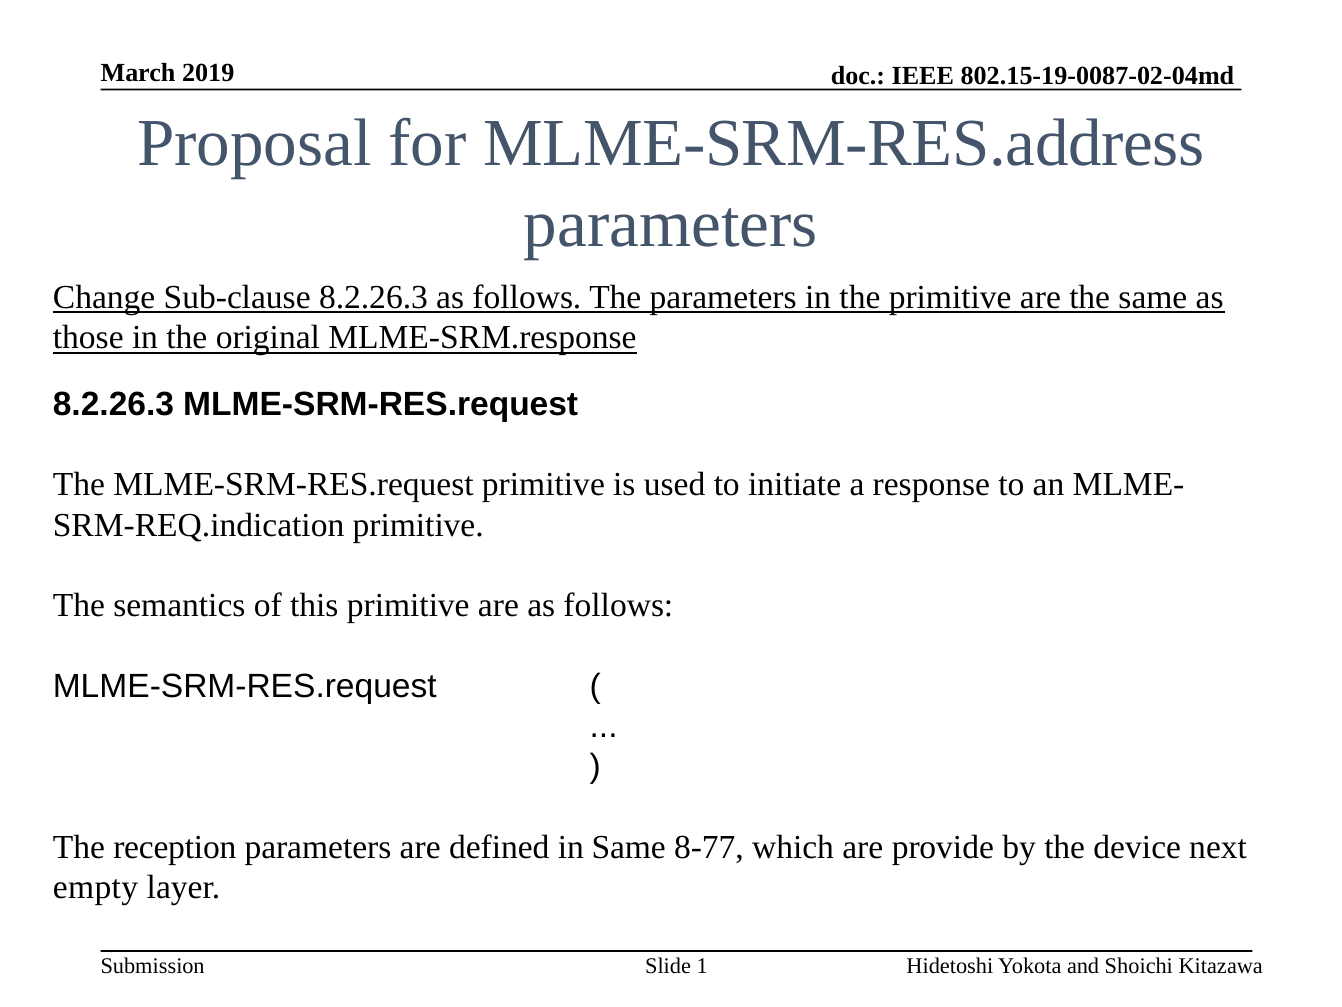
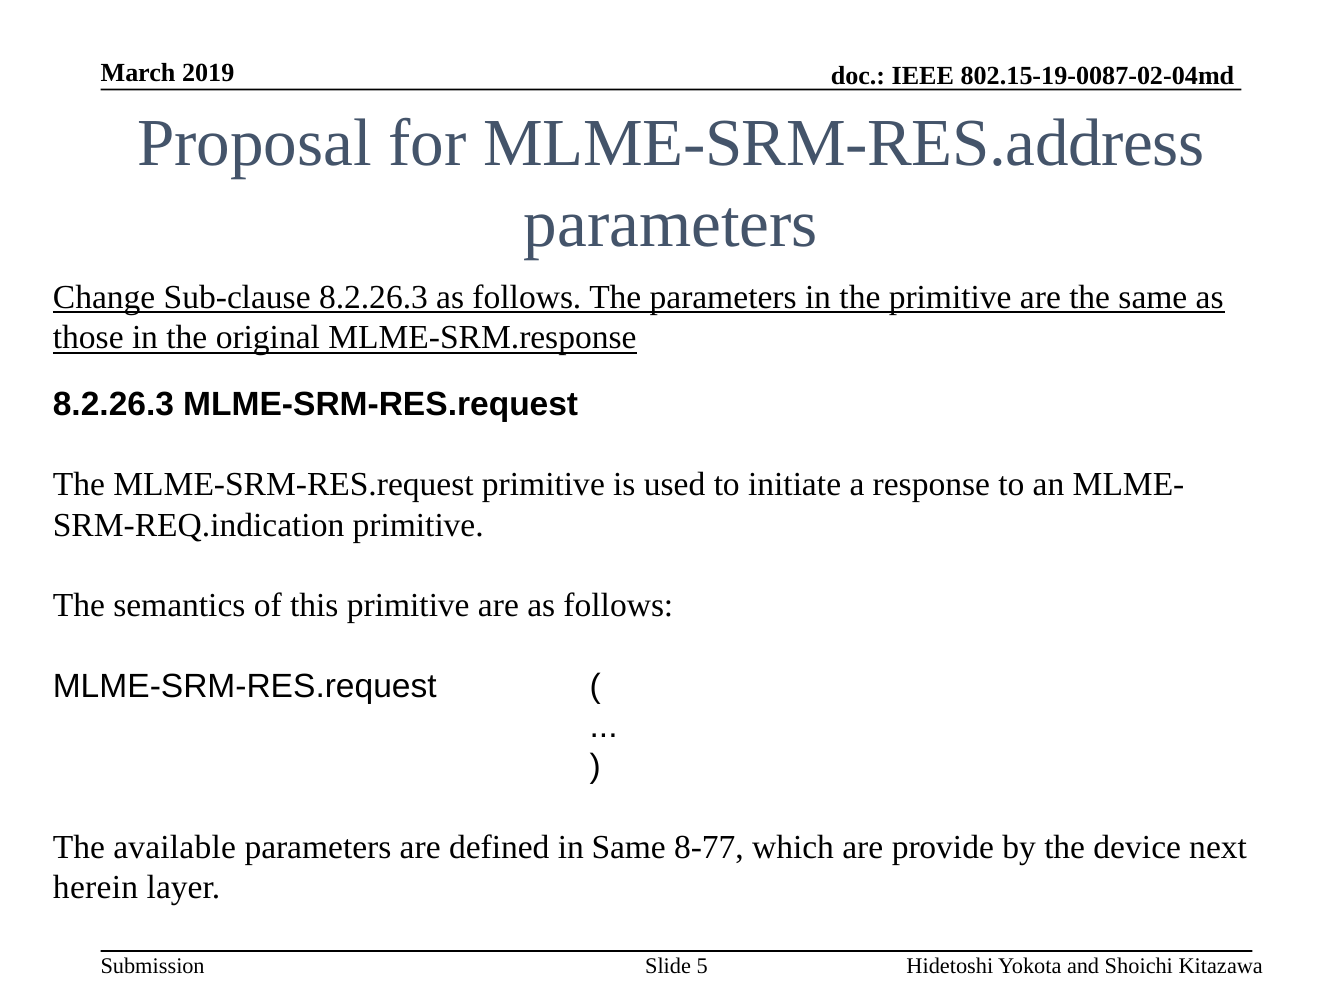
reception: reception -> available
empty: empty -> herein
1: 1 -> 5
